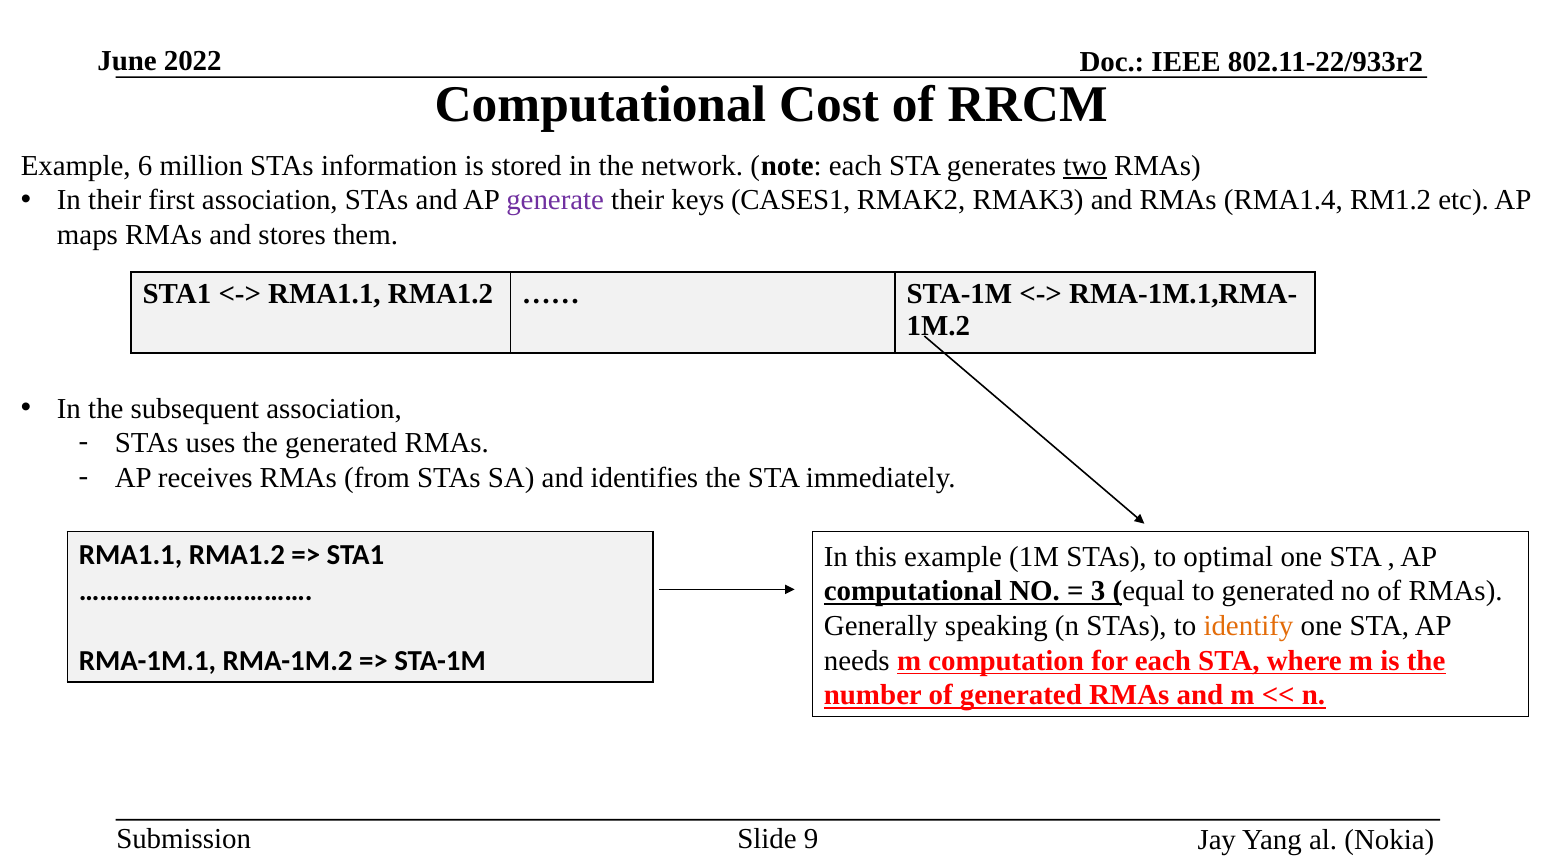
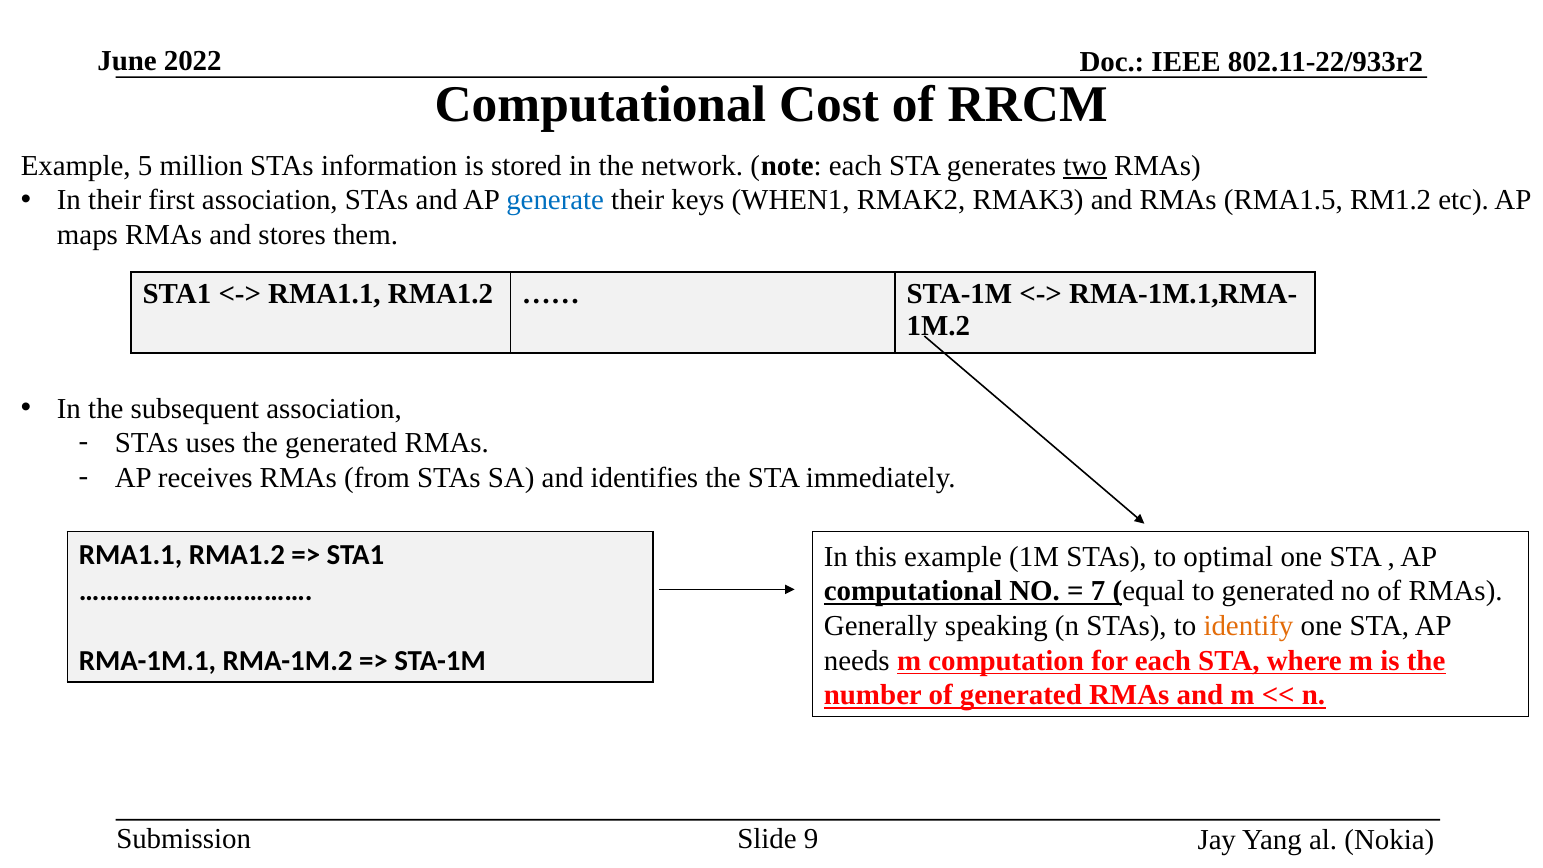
6: 6 -> 5
generate colour: purple -> blue
CASES1: CASES1 -> WHEN1
RMA1.4: RMA1.4 -> RMA1.5
3: 3 -> 7
